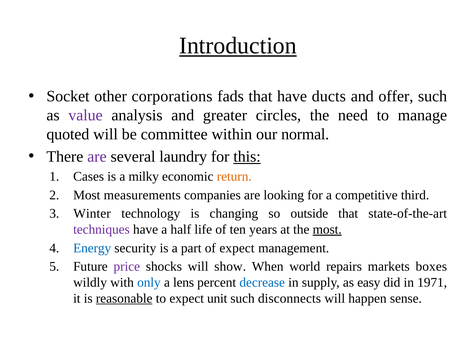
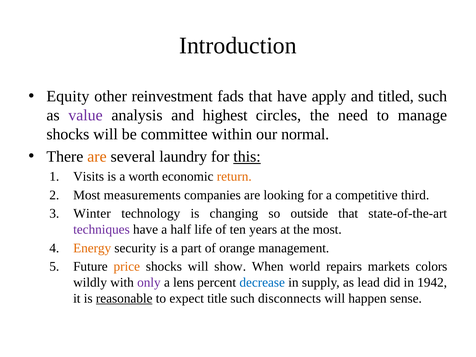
Introduction underline: present -> none
Socket: Socket -> Equity
corporations: corporations -> reinvestment
ducts: ducts -> apply
offer: offer -> titled
greater: greater -> highest
quoted at (68, 134): quoted -> shocks
are at (97, 157) colour: purple -> orange
Cases: Cases -> Visits
milky: milky -> worth
most at (327, 229) underline: present -> none
Energy colour: blue -> orange
of expect: expect -> orange
price colour: purple -> orange
boxes: boxes -> colors
only colour: blue -> purple
easy: easy -> lead
1971: 1971 -> 1942
unit: unit -> title
